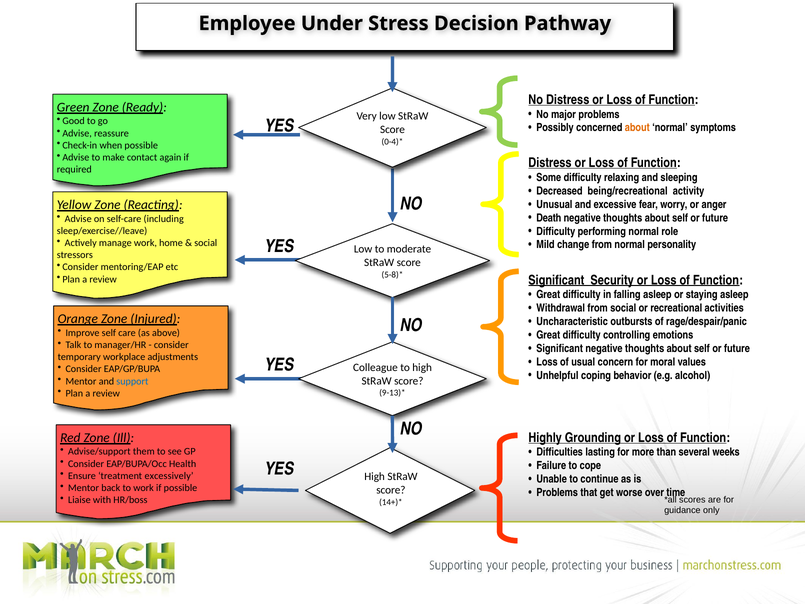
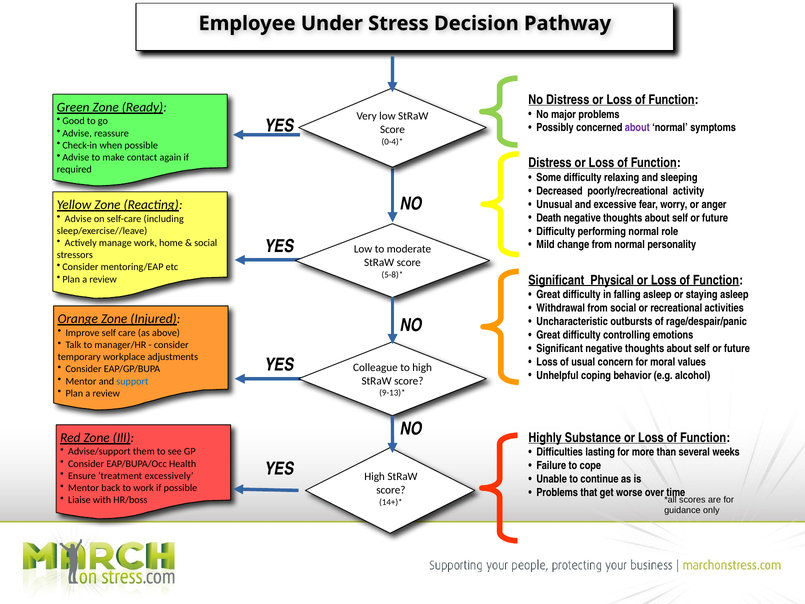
about at (637, 128) colour: orange -> purple
being/recreational: being/recreational -> poorly/recreational
Security: Security -> Physical
Grounding: Grounding -> Substance
